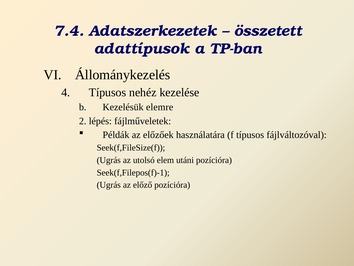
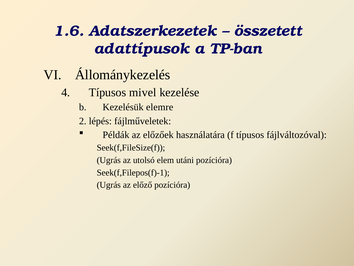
7.4: 7.4 -> 1.6
nehéz: nehéz -> mivel
